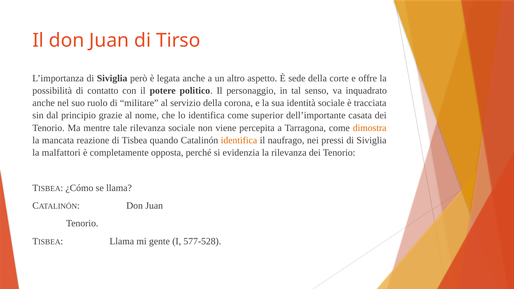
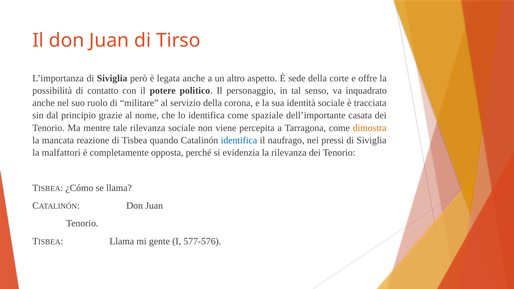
superior: superior -> spaziale
identifica at (239, 140) colour: orange -> blue
577-528: 577-528 -> 577-576
